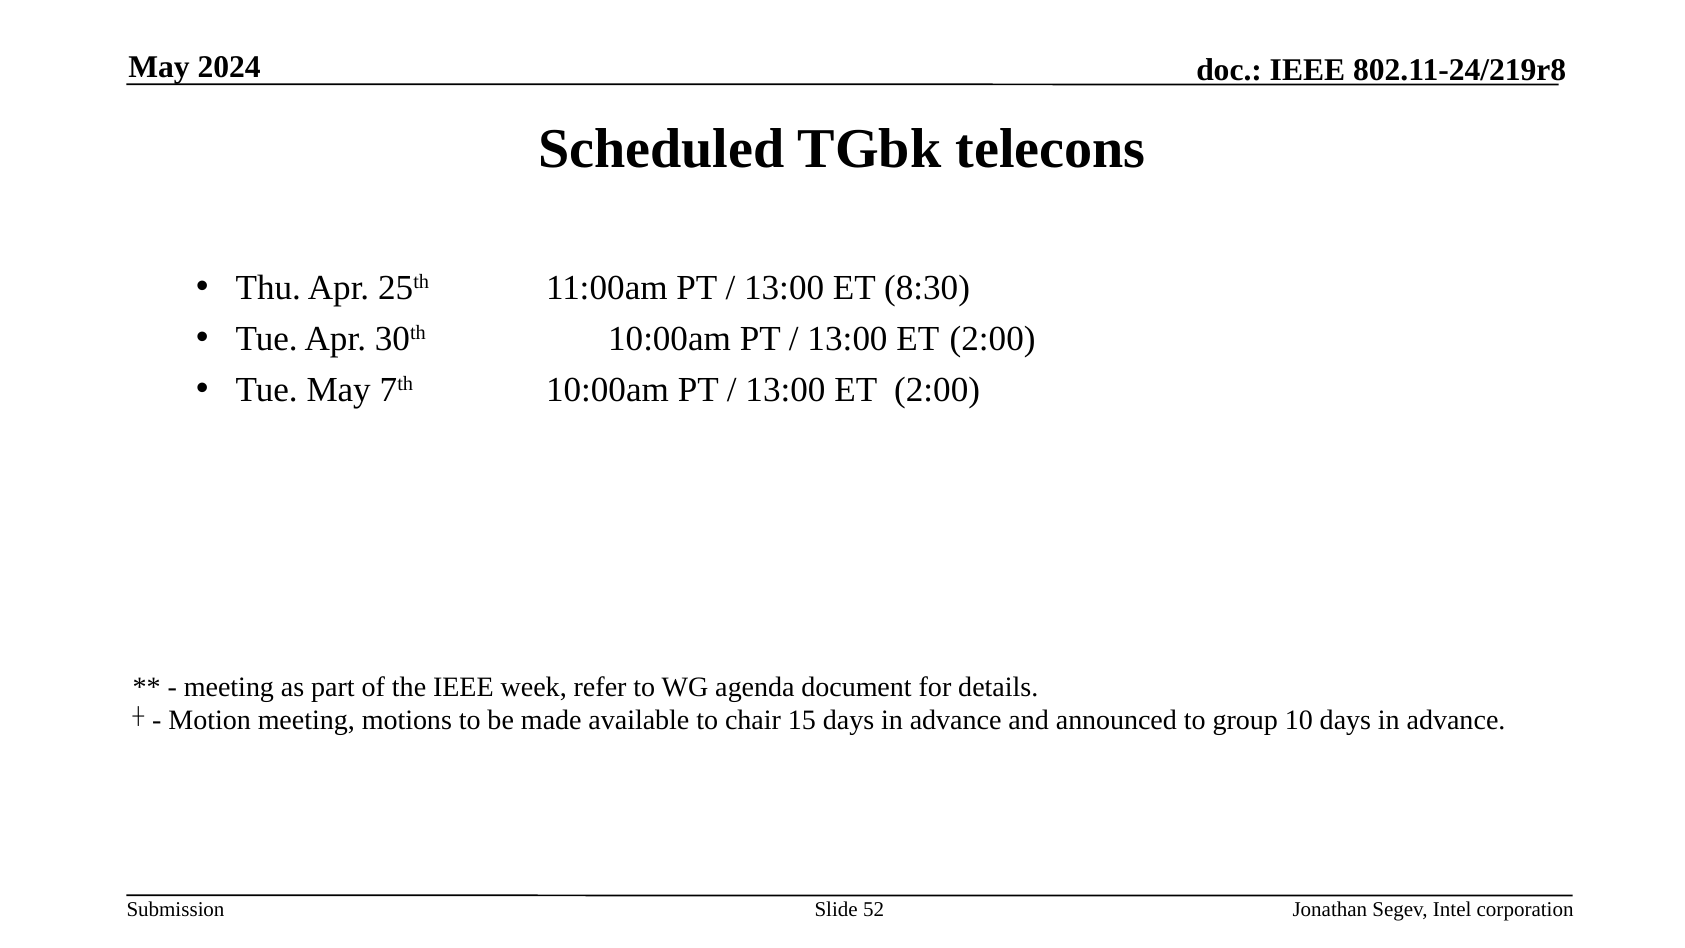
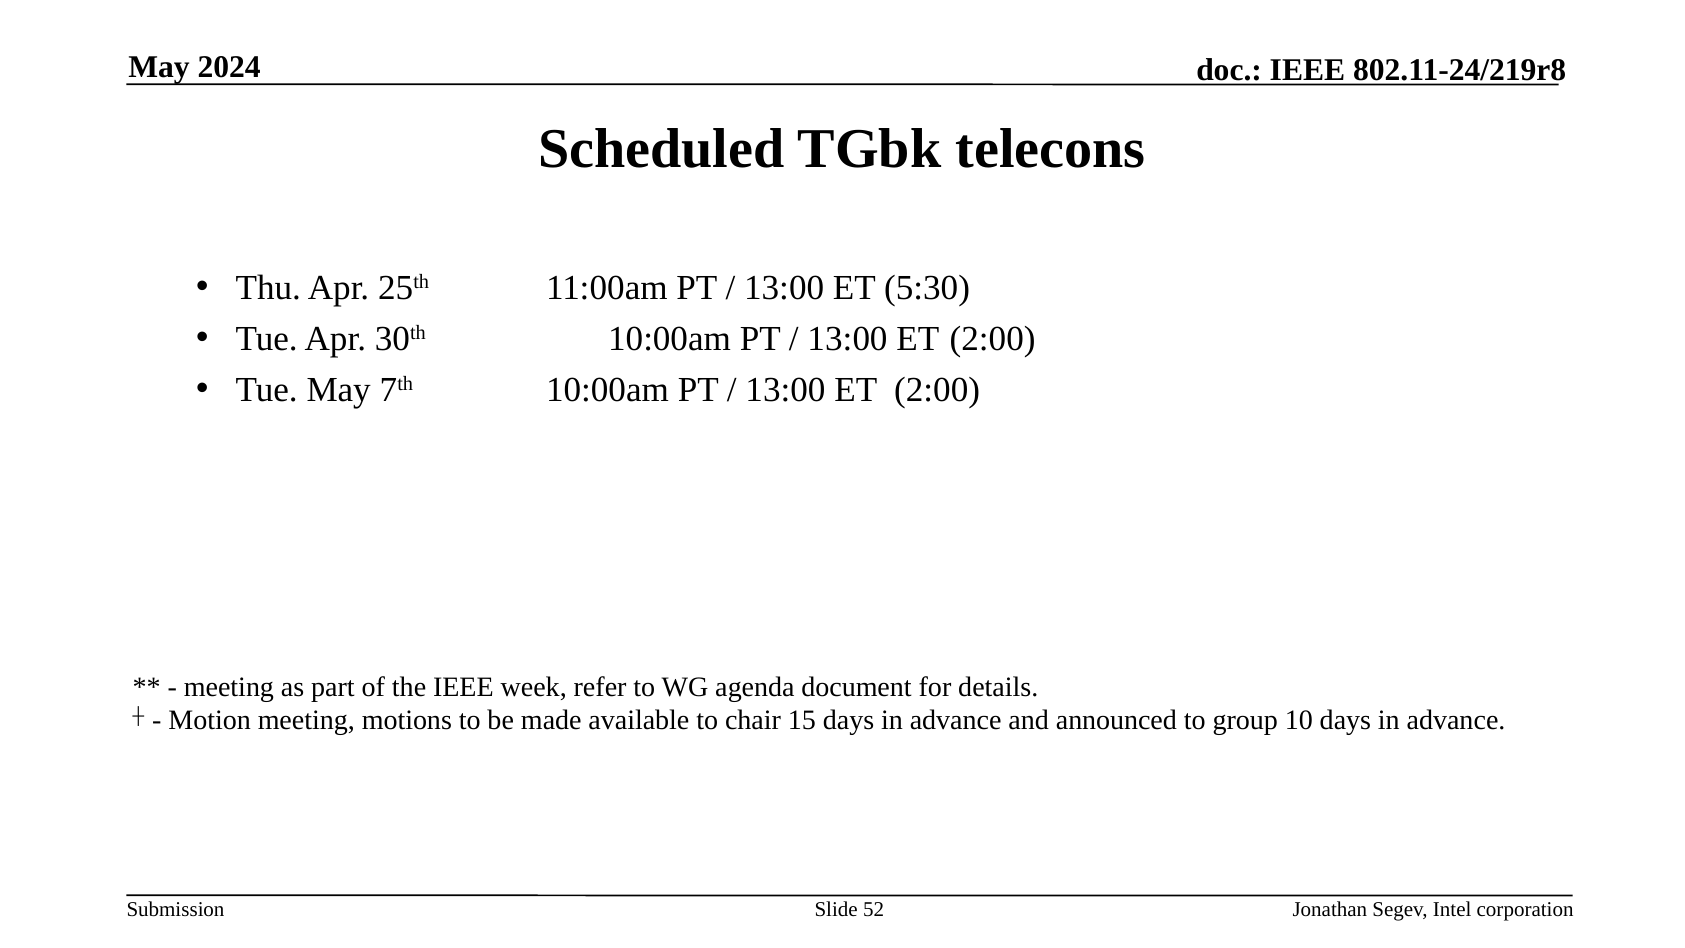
8:30: 8:30 -> 5:30
